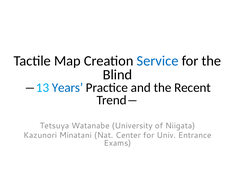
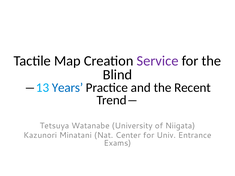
Service colour: blue -> purple
